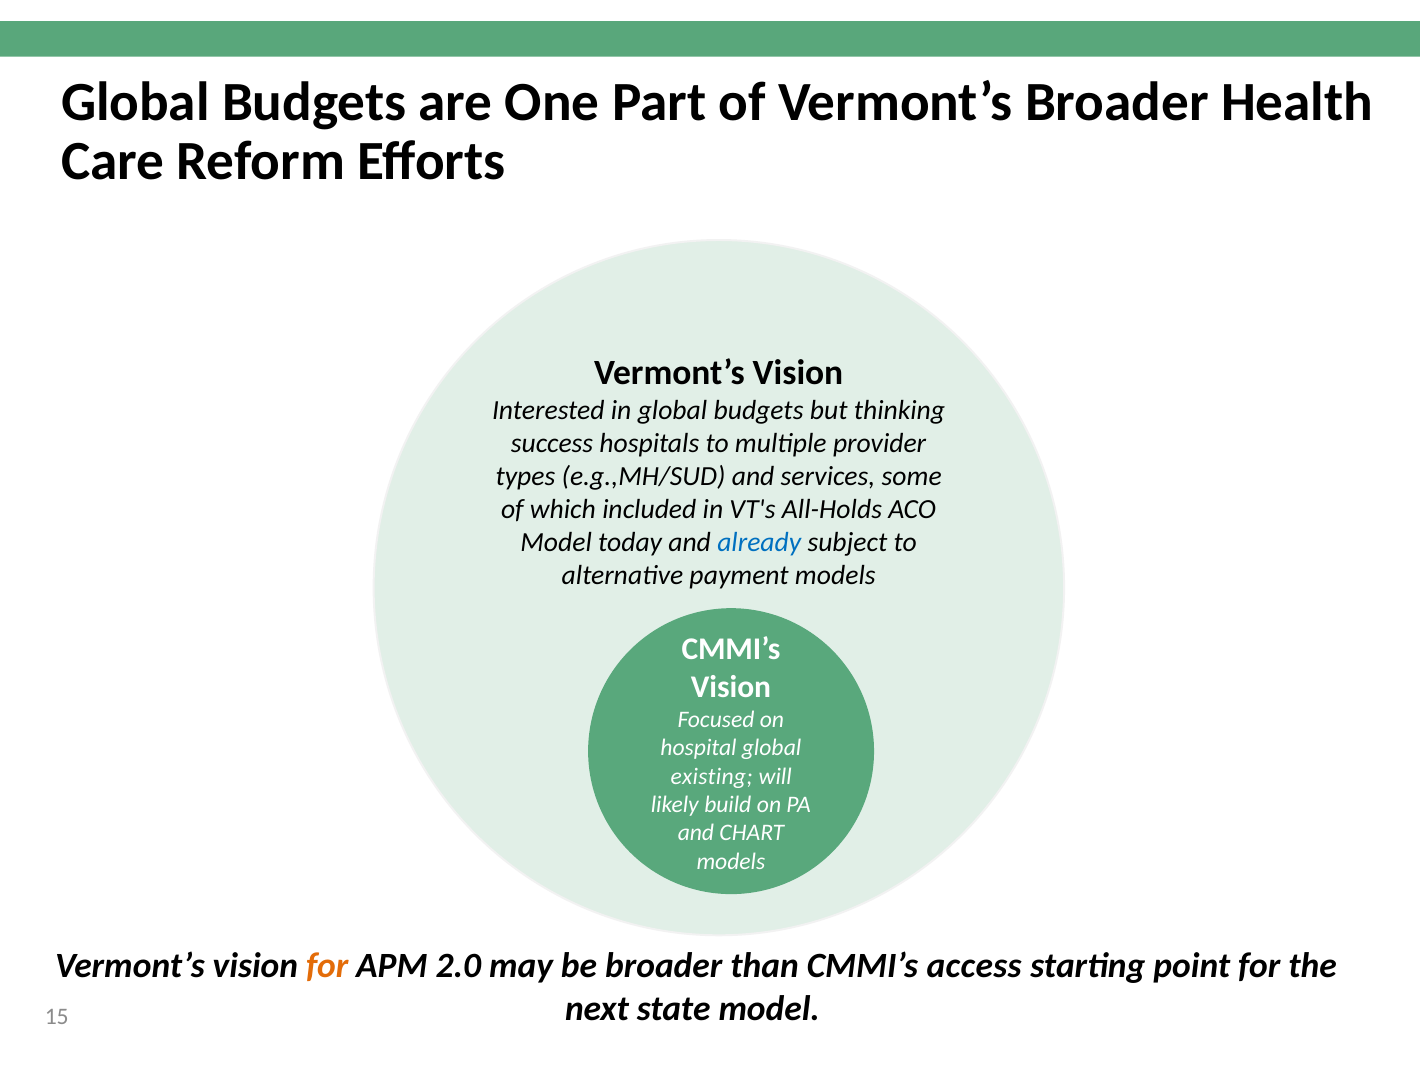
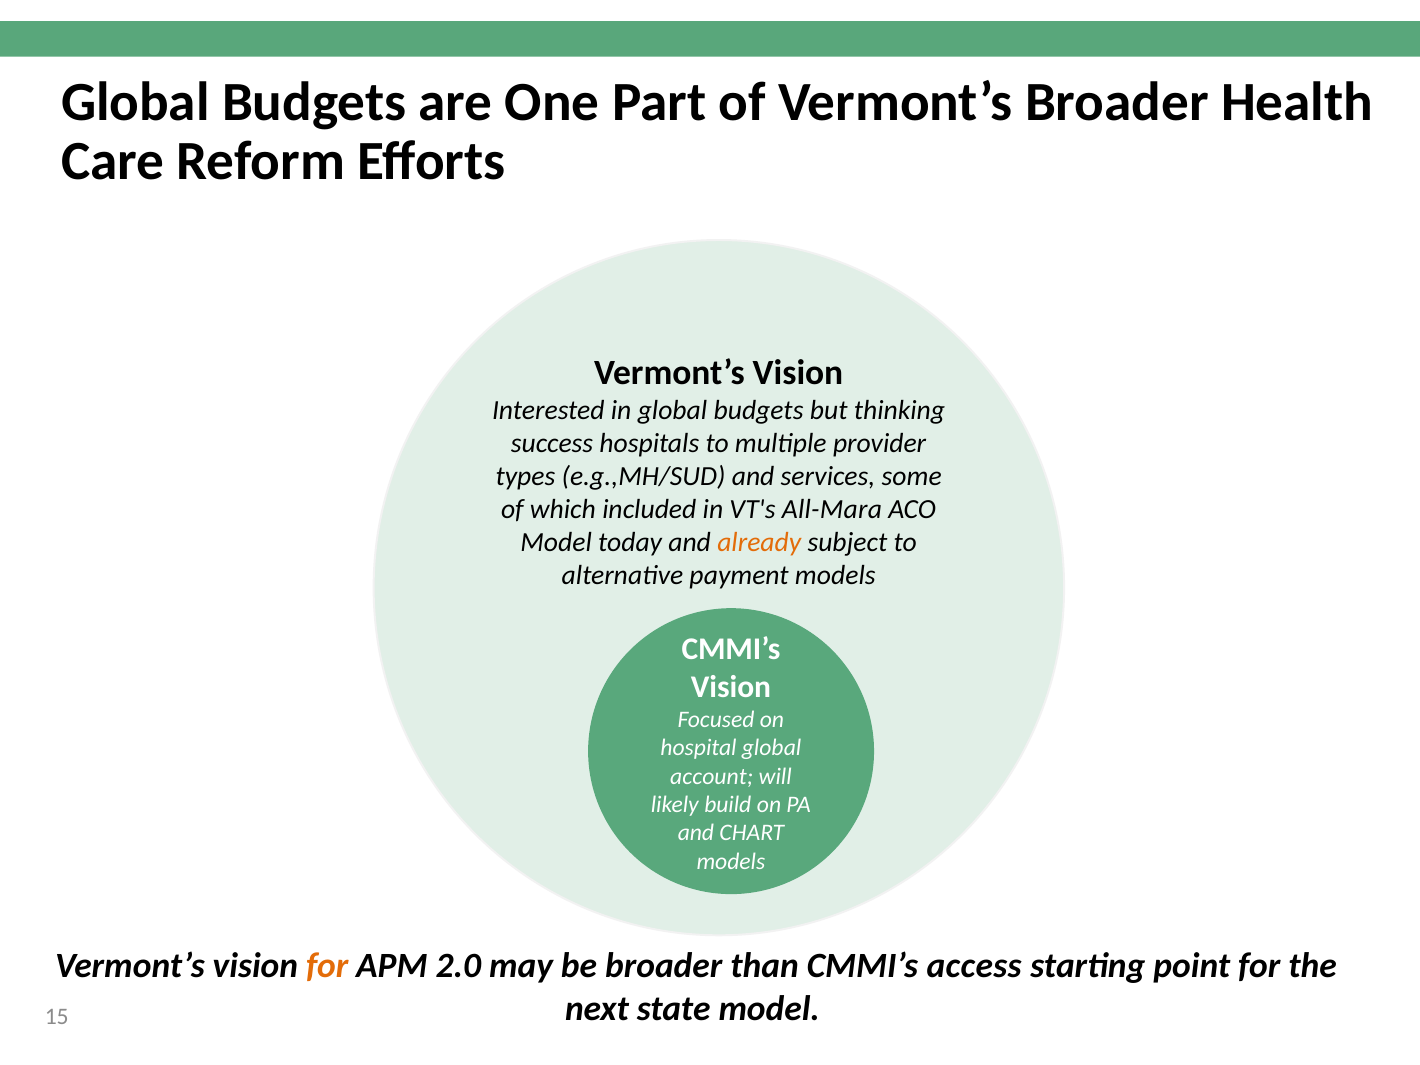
All-Holds: All-Holds -> All-Mara
already colour: blue -> orange
existing: existing -> account
